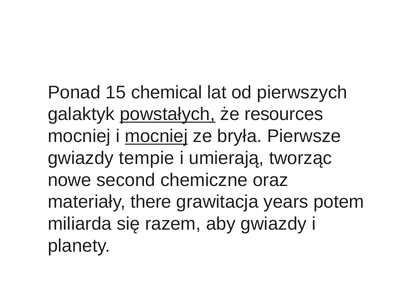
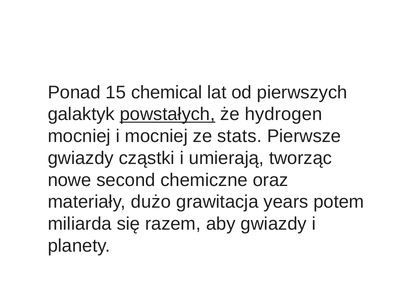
resources: resources -> hydrogen
mocniej at (156, 136) underline: present -> none
bryła: bryła -> stats
tempie: tempie -> cząstki
there: there -> dużo
